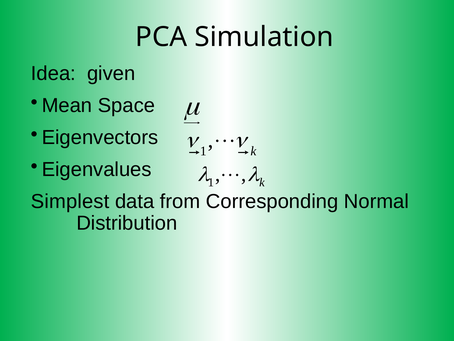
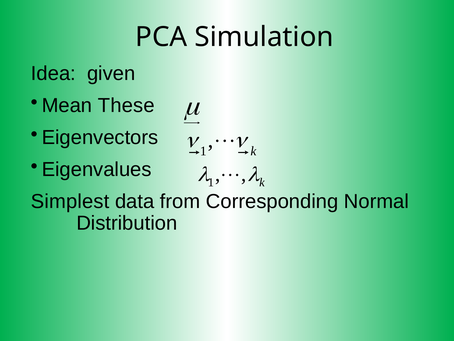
Space: Space -> These
